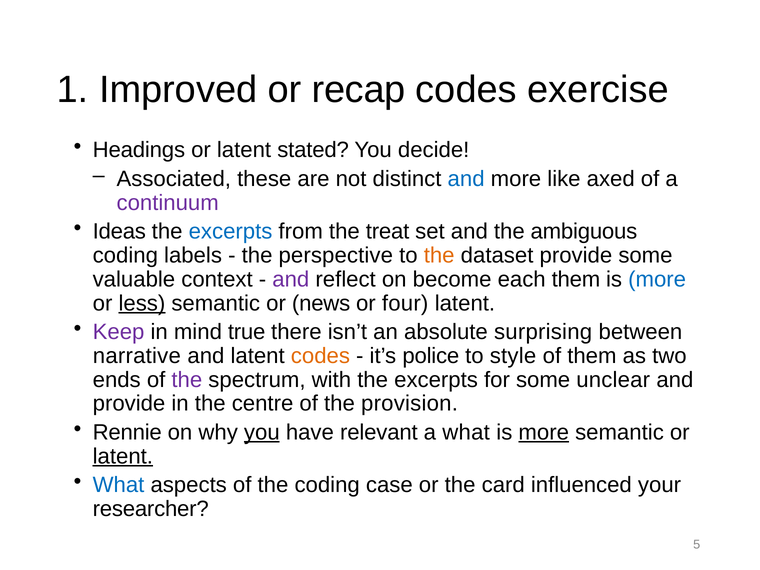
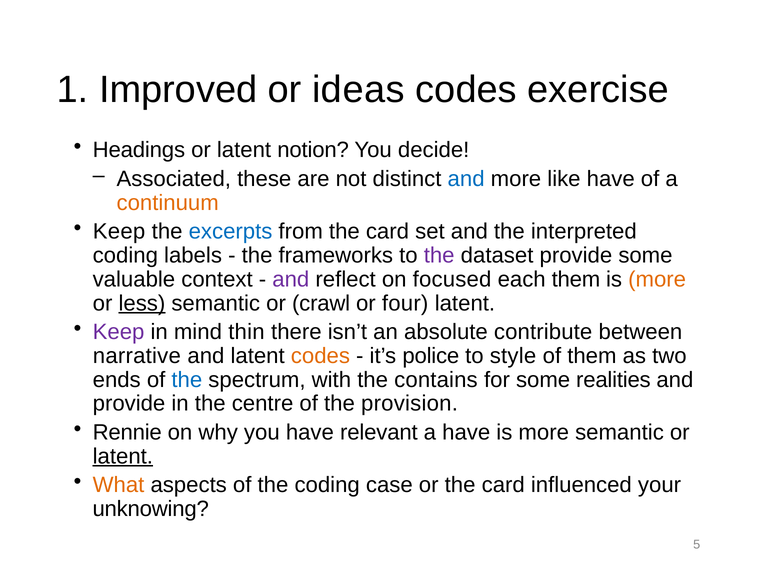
recap: recap -> ideas
stated: stated -> notion
like axed: axed -> have
continuum colour: purple -> orange
Ideas at (119, 231): Ideas -> Keep
from the treat: treat -> card
ambiguous: ambiguous -> interpreted
perspective: perspective -> frameworks
the at (439, 255) colour: orange -> purple
become: become -> focused
more at (657, 279) colour: blue -> orange
news: news -> crawl
true: true -> thin
surprising: surprising -> contribute
the at (187, 380) colour: purple -> blue
with the excerpts: excerpts -> contains
unclear: unclear -> realities
you at (262, 432) underline: present -> none
a what: what -> have
more at (544, 432) underline: present -> none
What at (119, 485) colour: blue -> orange
researcher: researcher -> unknowing
